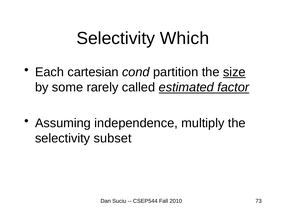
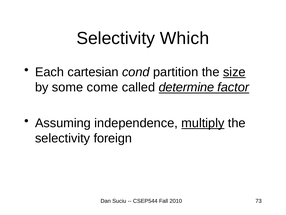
rarely: rarely -> come
estimated: estimated -> determine
multiply underline: none -> present
subset: subset -> foreign
